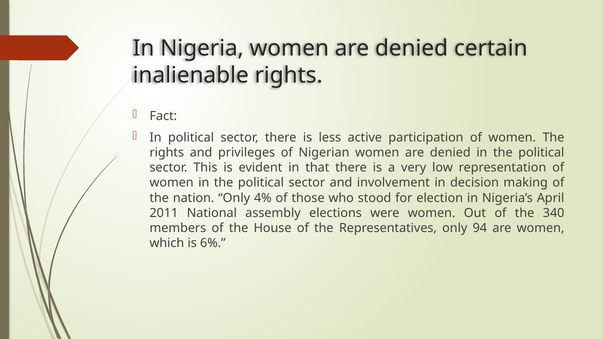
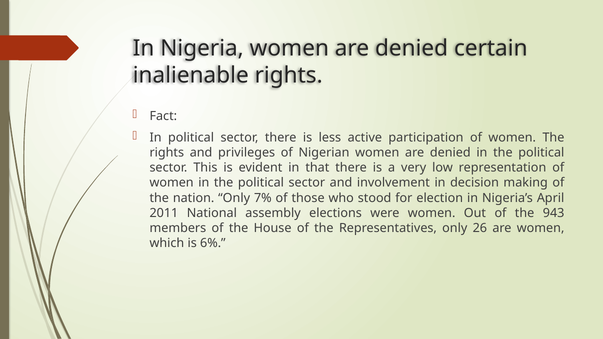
4%: 4% -> 7%
340: 340 -> 943
94: 94 -> 26
